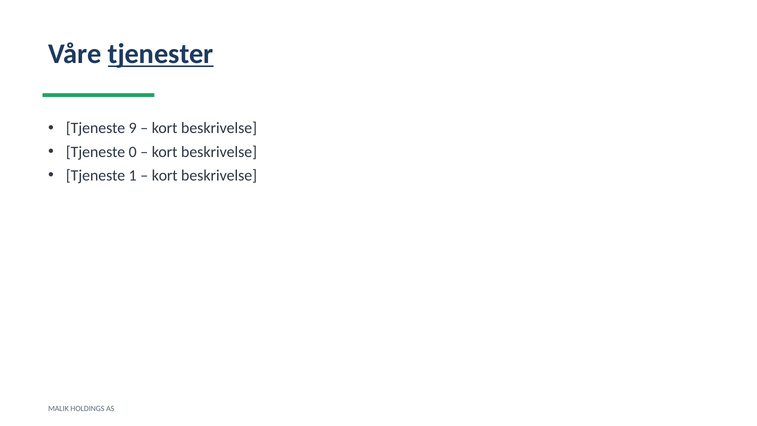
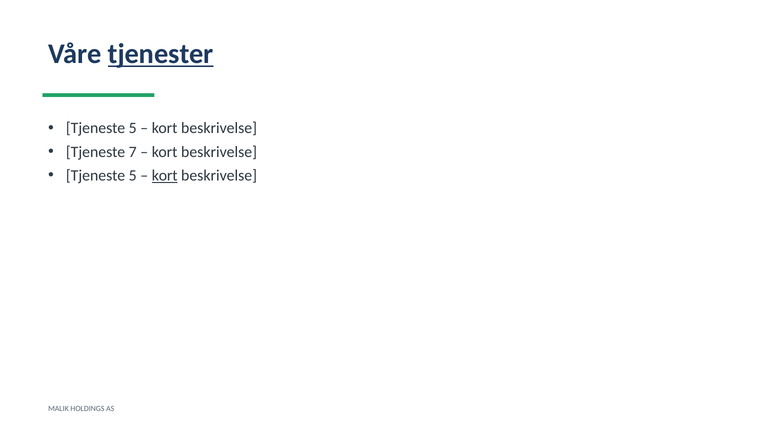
9 at (133, 128): 9 -> 5
0: 0 -> 7
1 at (133, 176): 1 -> 5
kort at (165, 176) underline: none -> present
